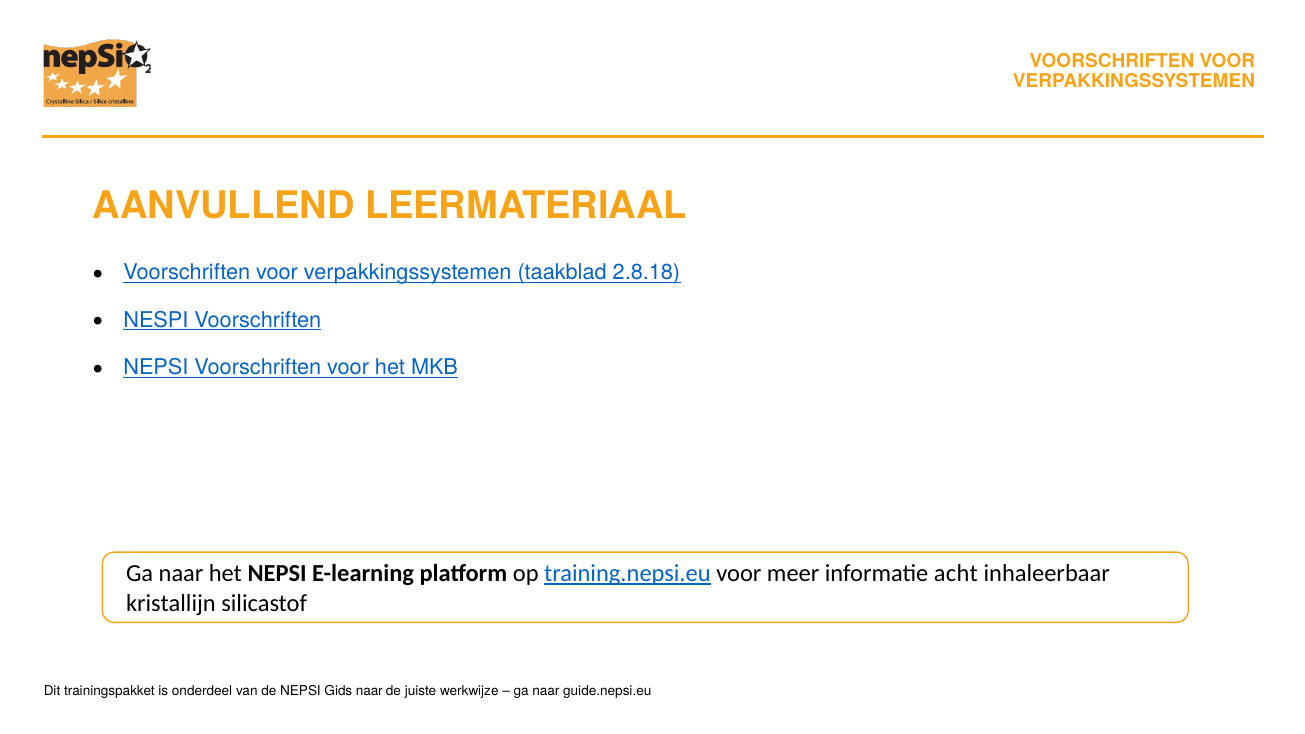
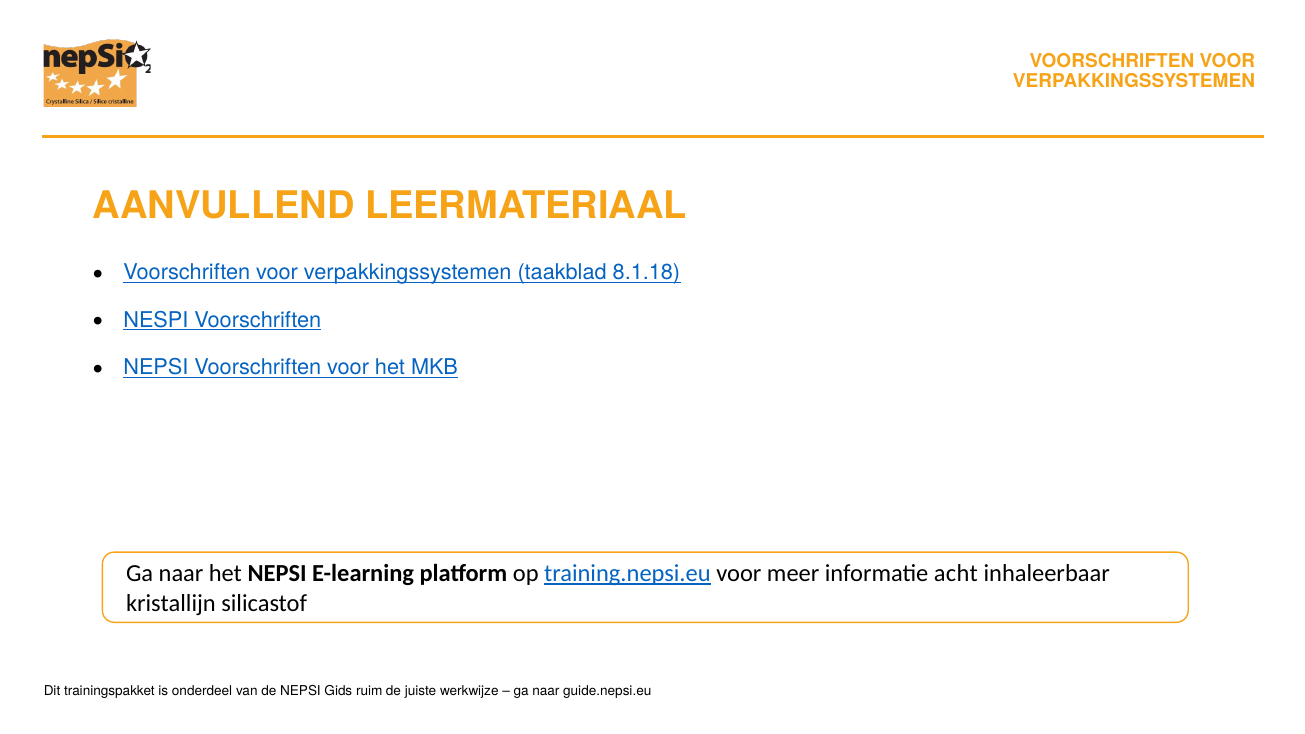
2.8.18: 2.8.18 -> 8.1.18
naar at (369, 691): naar -> ruim
